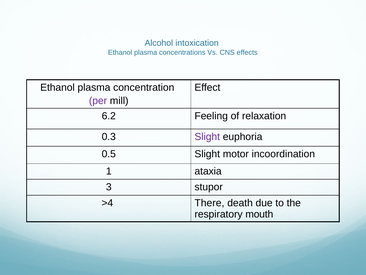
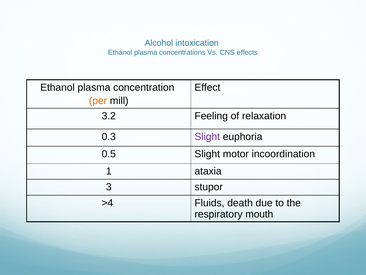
per colour: purple -> orange
6.2: 6.2 -> 3.2
There: There -> Fluids
